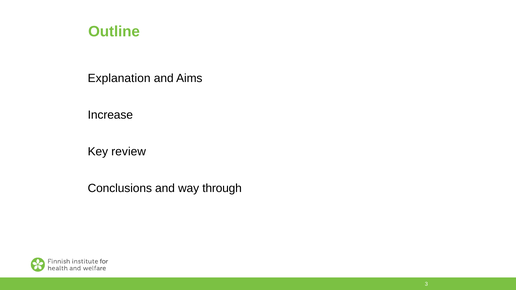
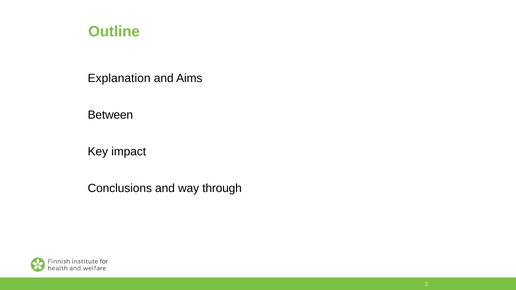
Increase: Increase -> Between
review: review -> impact
